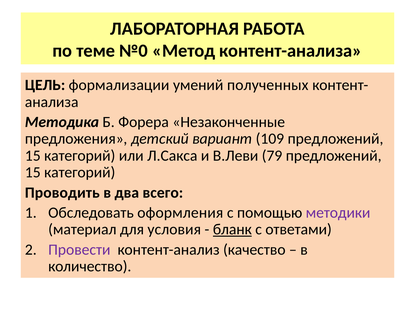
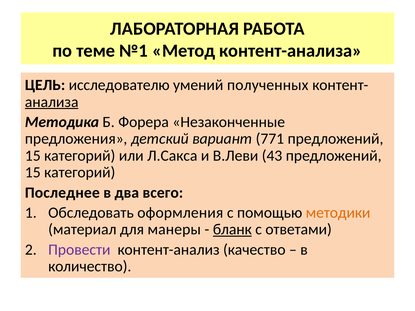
№0: №0 -> №1
формализации: формализации -> исследователю
анализа underline: none -> present
109: 109 -> 771
79: 79 -> 43
Проводить: Проводить -> Последнее
методики colour: purple -> orange
условия: условия -> манеры
